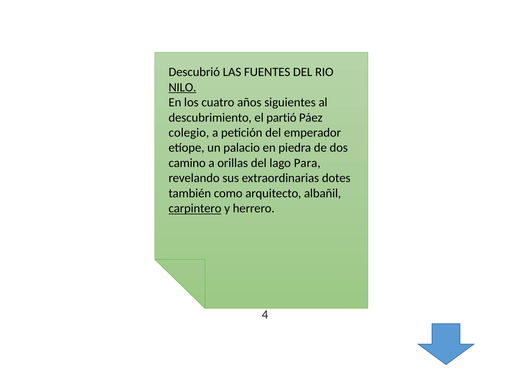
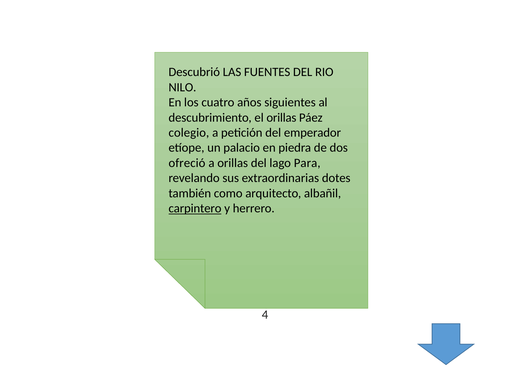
NILO underline: present -> none
el partió: partió -> orillas
camino: camino -> ofreció
